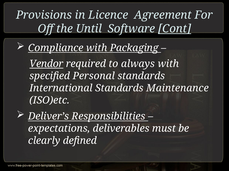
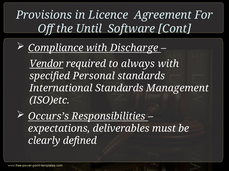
Cont underline: present -> none
Packaging: Packaging -> Discharge
Maintenance: Maintenance -> Management
Deliver’s: Deliver’s -> Occurs’s
